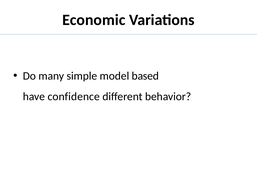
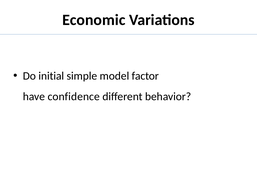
many: many -> initial
based: based -> factor
